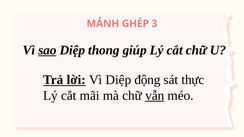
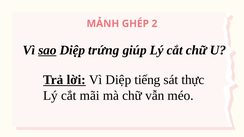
3: 3 -> 2
thong: thong -> trứng
động: động -> tiếng
vẫn underline: present -> none
